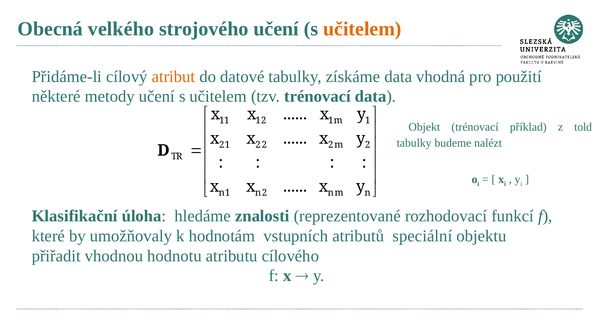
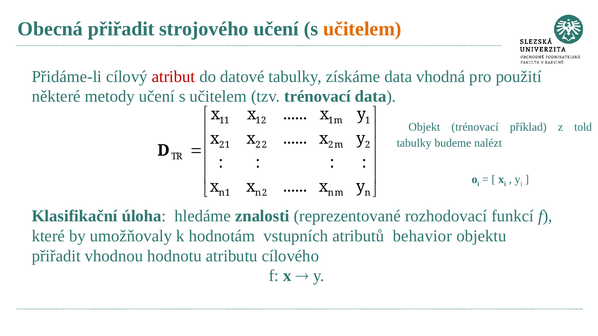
Obecná velkého: velkého -> přiřadit
atribut colour: orange -> red
speciální: speciální -> behavior
